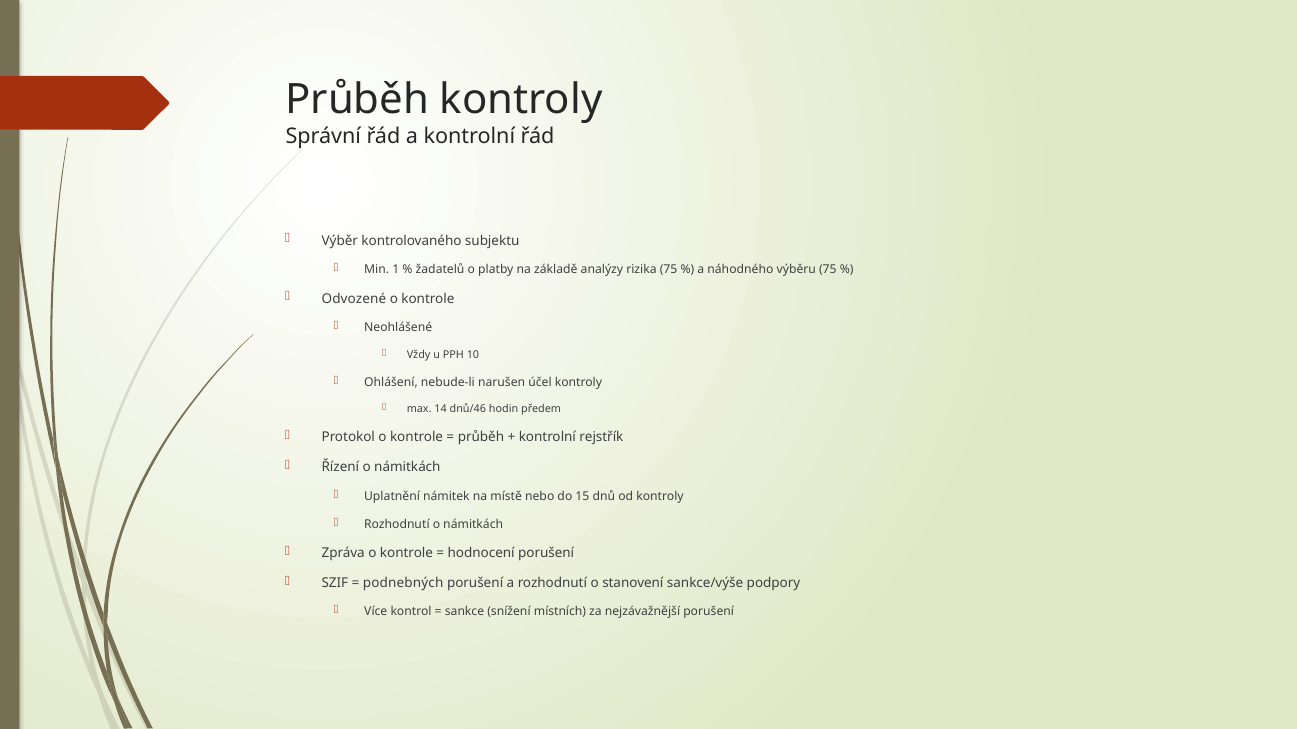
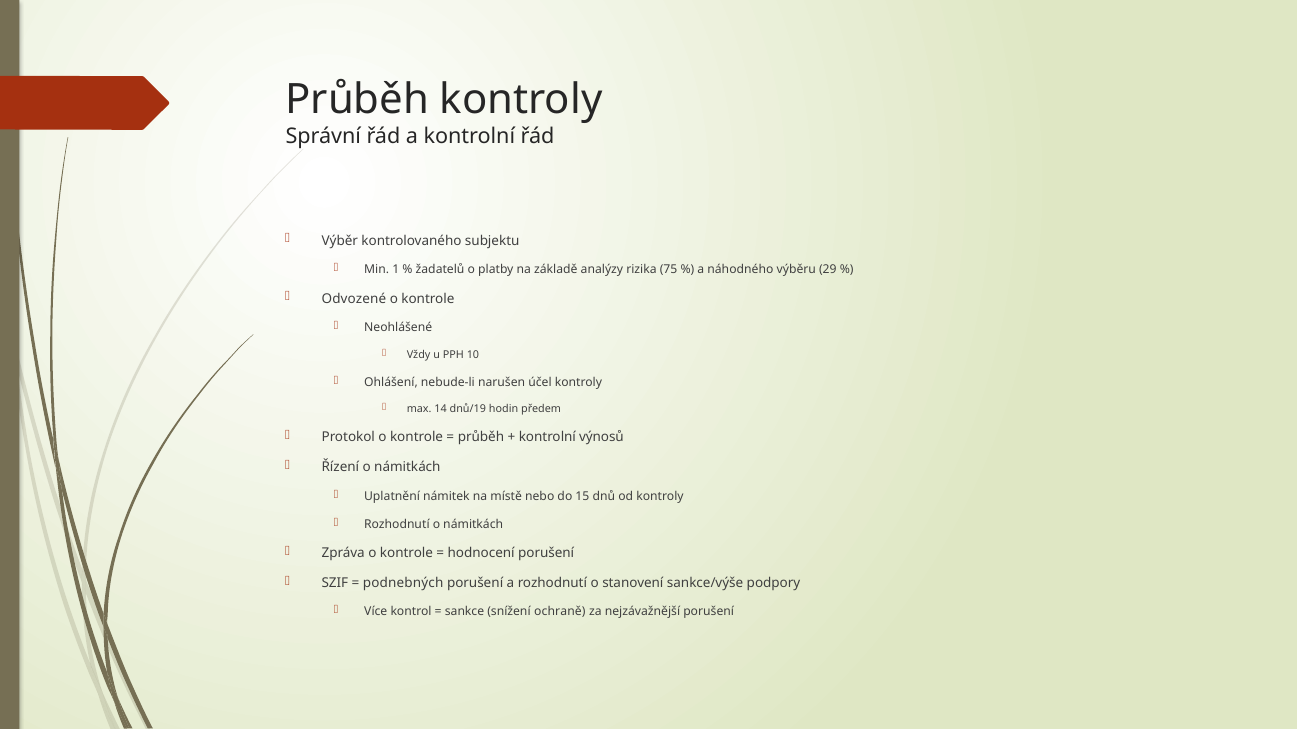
výběru 75: 75 -> 29
dnů/46: dnů/46 -> dnů/19
rejstřík: rejstřík -> výnosů
místních: místních -> ochraně
